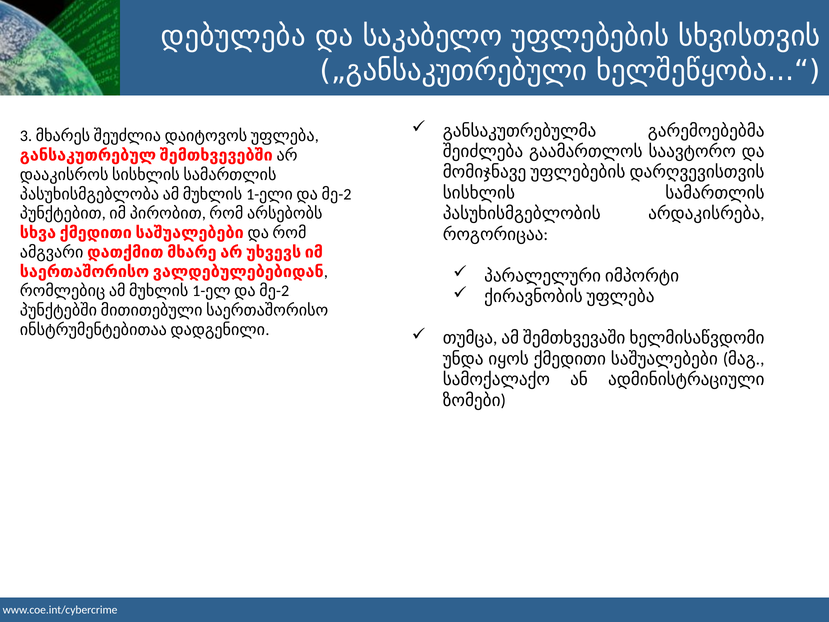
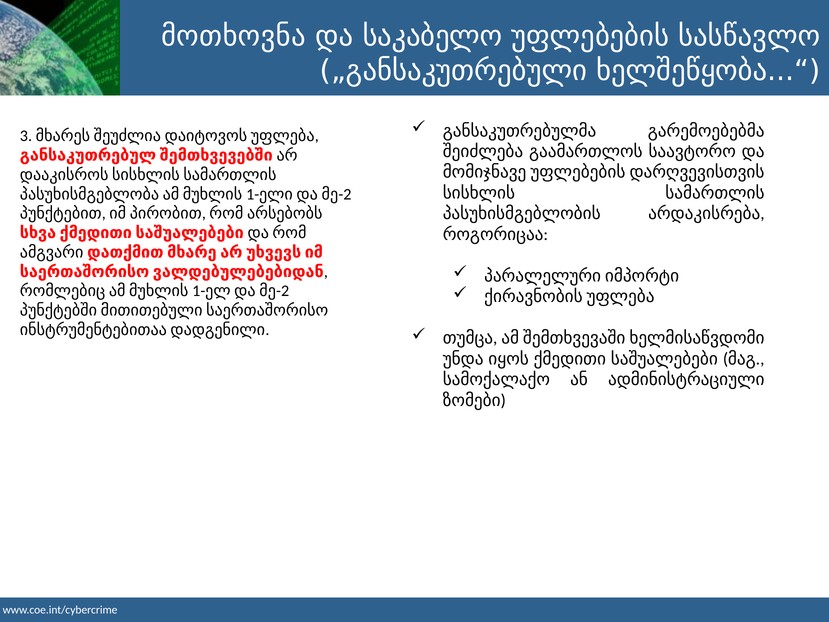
დებულება: დებულება -> მოთხოვნა
სხვისთვის: სხვისთვის -> სასწავლო
